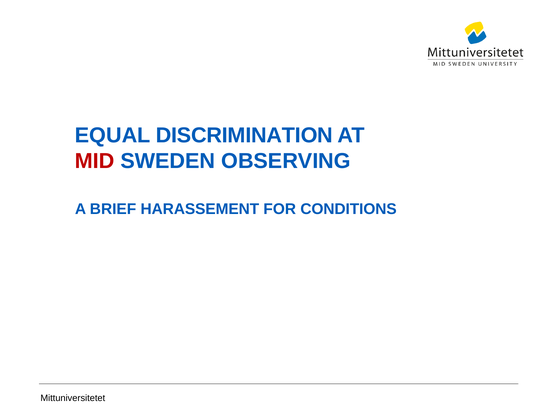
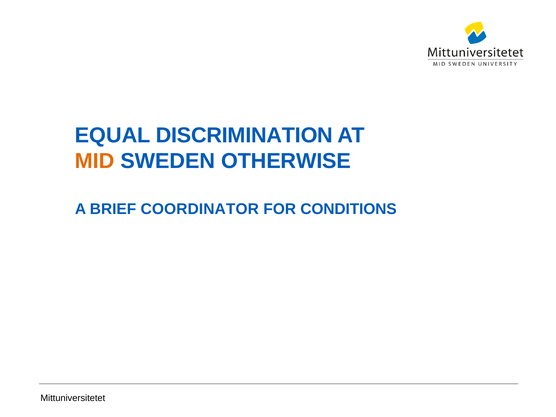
MID colour: red -> orange
OBSERVING: OBSERVING -> OTHERWISE
HARASSEMENT: HARASSEMENT -> COORDINATOR
